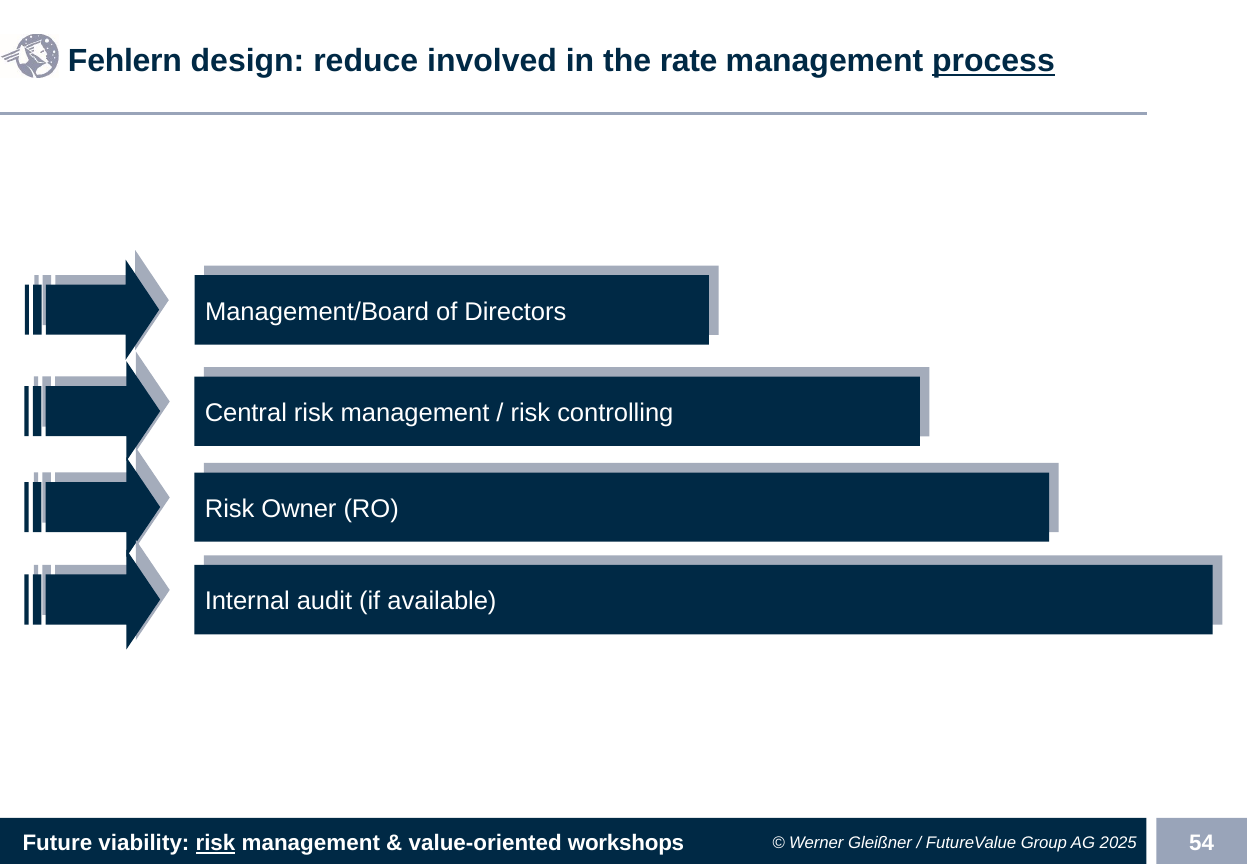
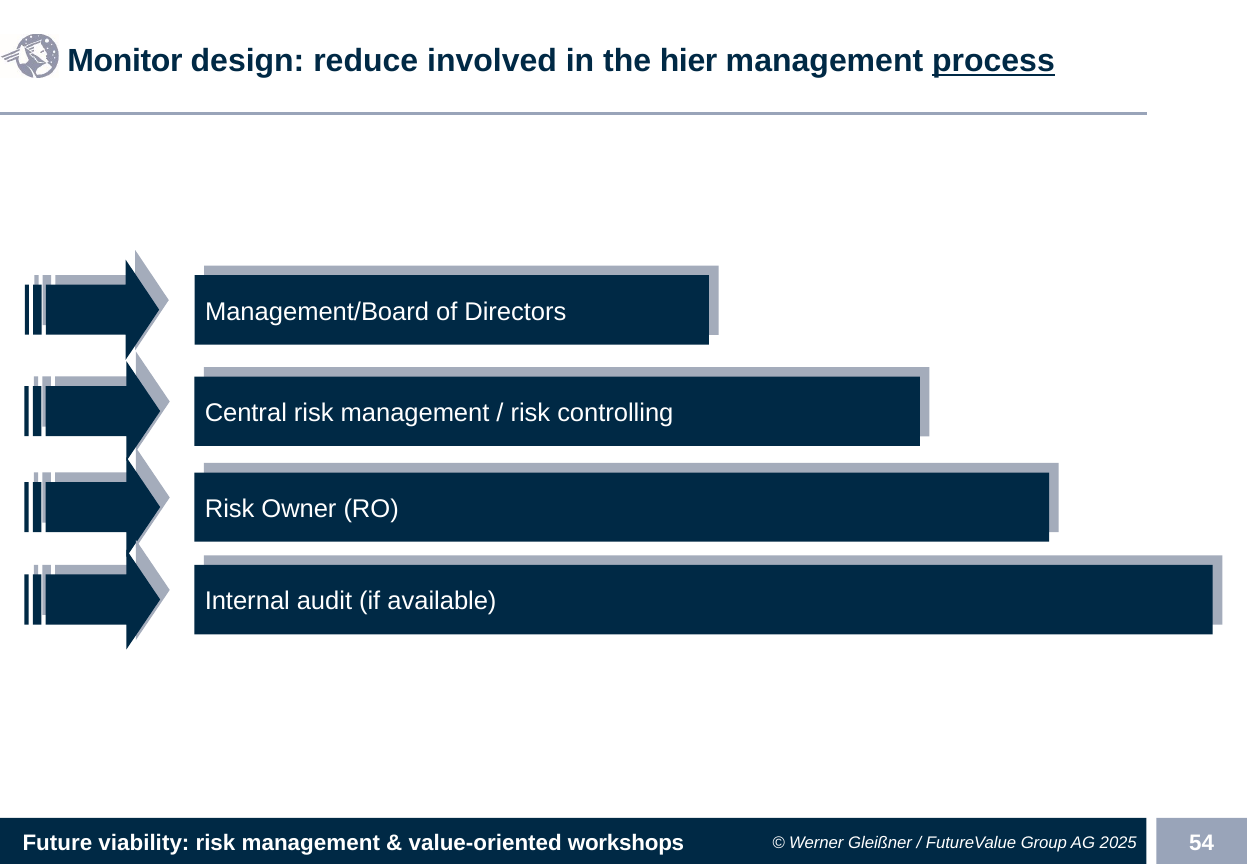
Fehlern: Fehlern -> Monitor
rate: rate -> hier
risk at (215, 843) underline: present -> none
